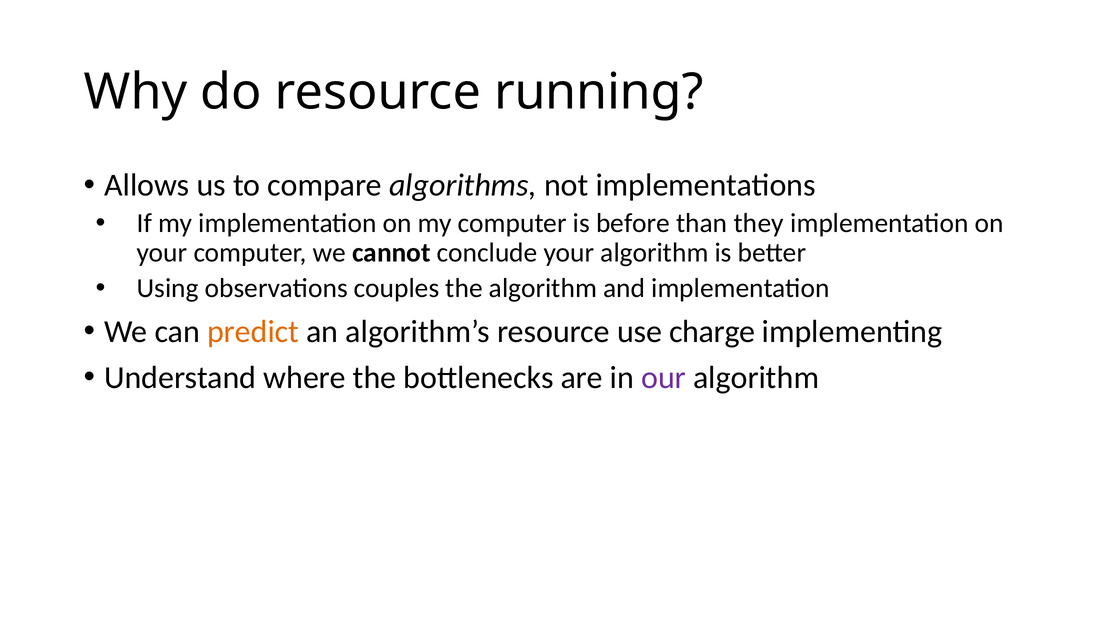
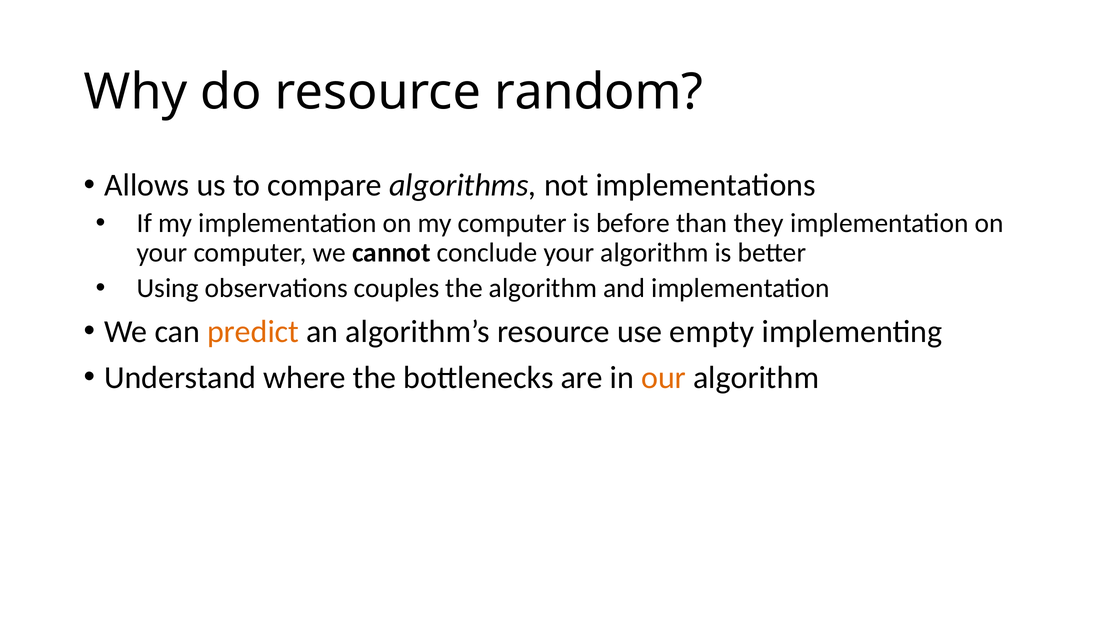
running: running -> random
charge: charge -> empty
our colour: purple -> orange
